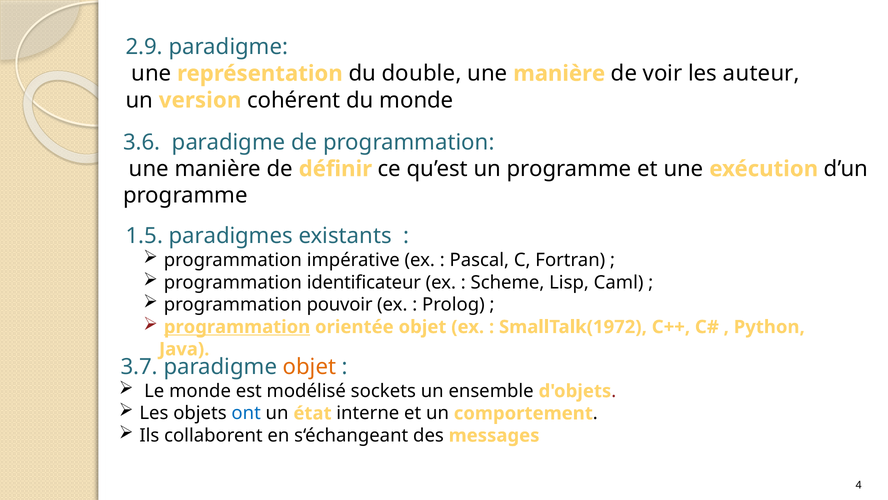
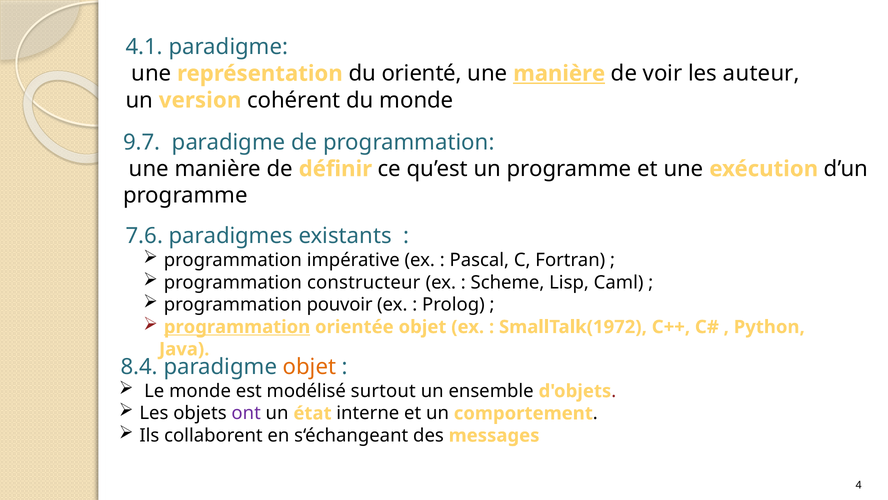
2.9: 2.9 -> 4.1
double: double -> orienté
manière at (559, 73) underline: none -> present
3.6: 3.6 -> 9.7
1.5: 1.5 -> 7.6
identificateur: identificateur -> constructeur
3.7: 3.7 -> 8.4
sockets: sockets -> surtout
ont colour: blue -> purple
